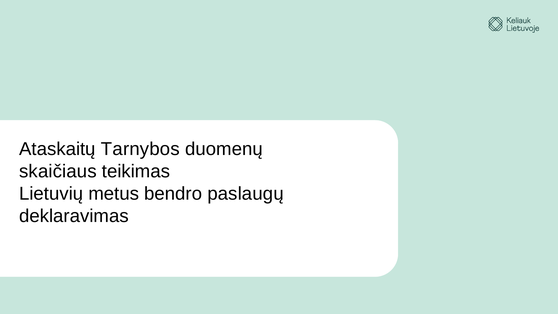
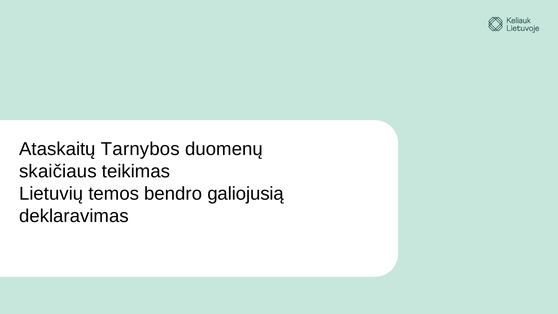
metus: metus -> temos
paslaugų: paslaugų -> galiojusią
